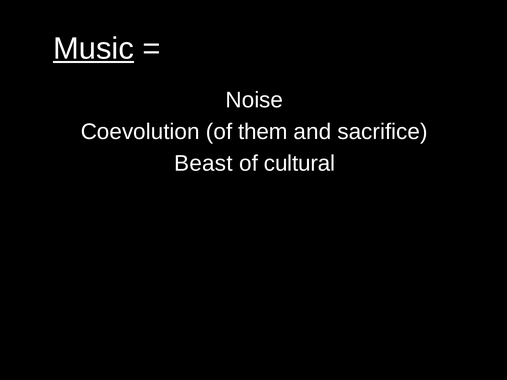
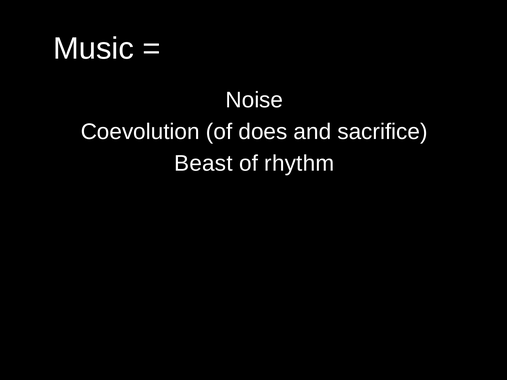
Music underline: present -> none
them: them -> does
cultural: cultural -> rhythm
